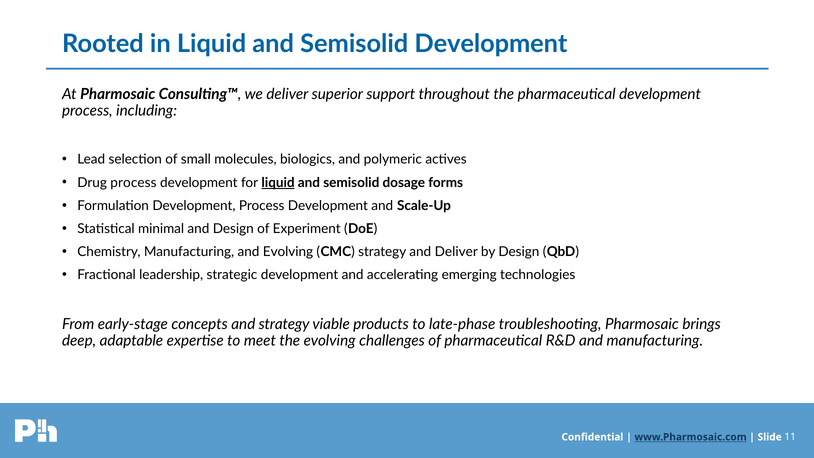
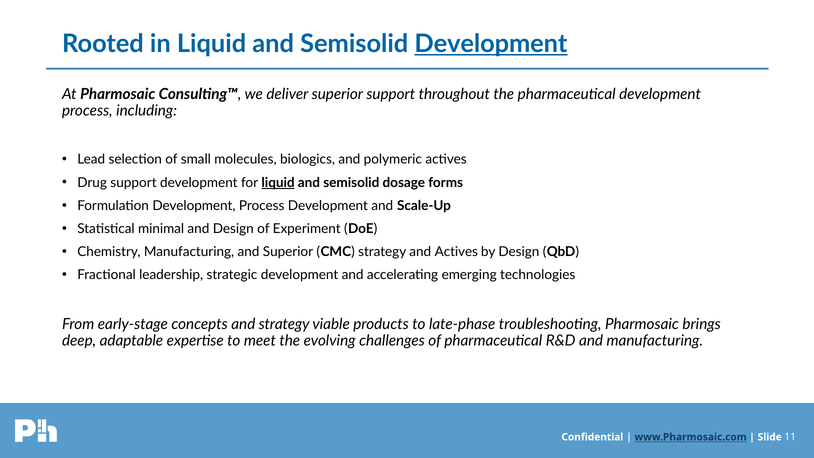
Development at (491, 44) underline: none -> present
Drug process: process -> support
and Evolving: Evolving -> Superior
and Deliver: Deliver -> Actives
